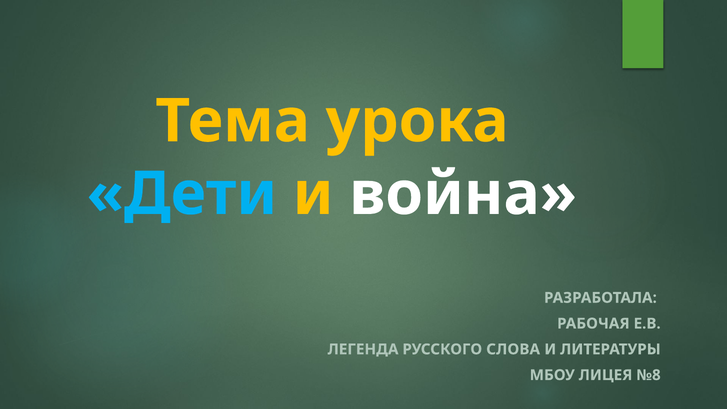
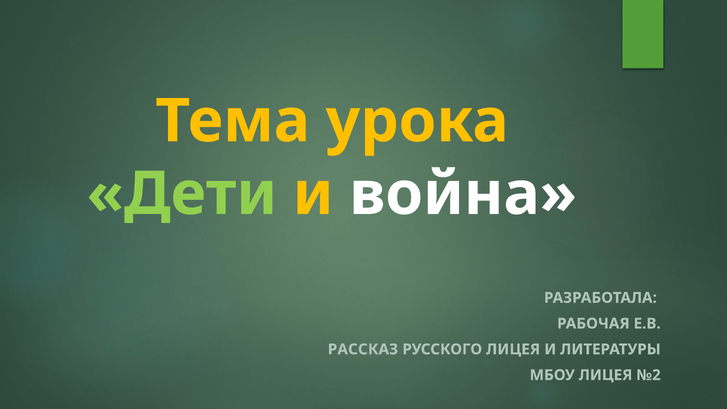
Дети colour: light blue -> light green
ЛЕГЕНДА: ЛЕГЕНДА -> РАССКАЗ
РУССКОГО СЛОВА: СЛОВА -> ЛИЦЕЯ
№8: №8 -> №2
